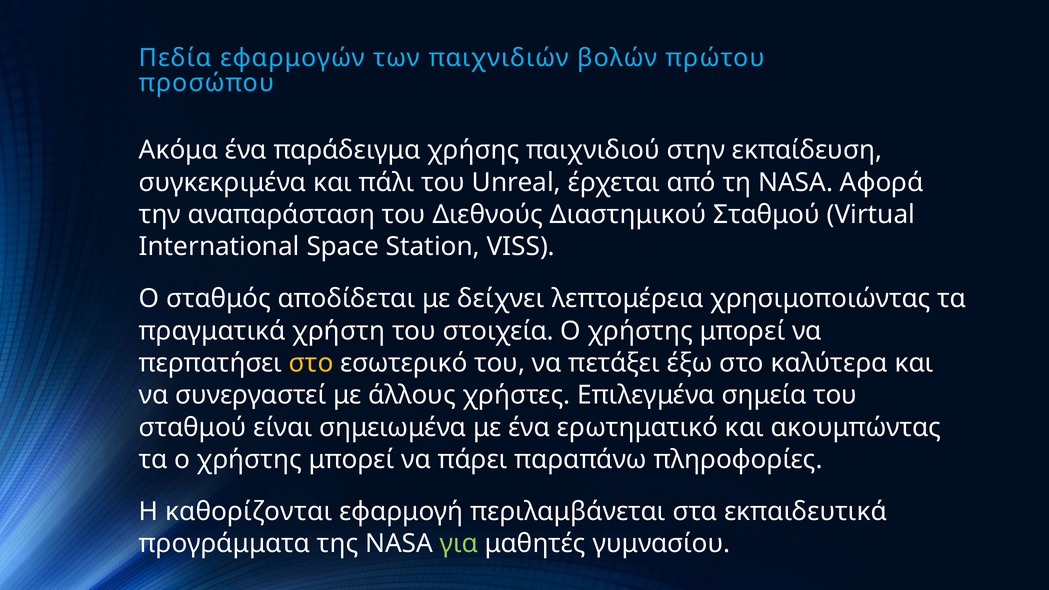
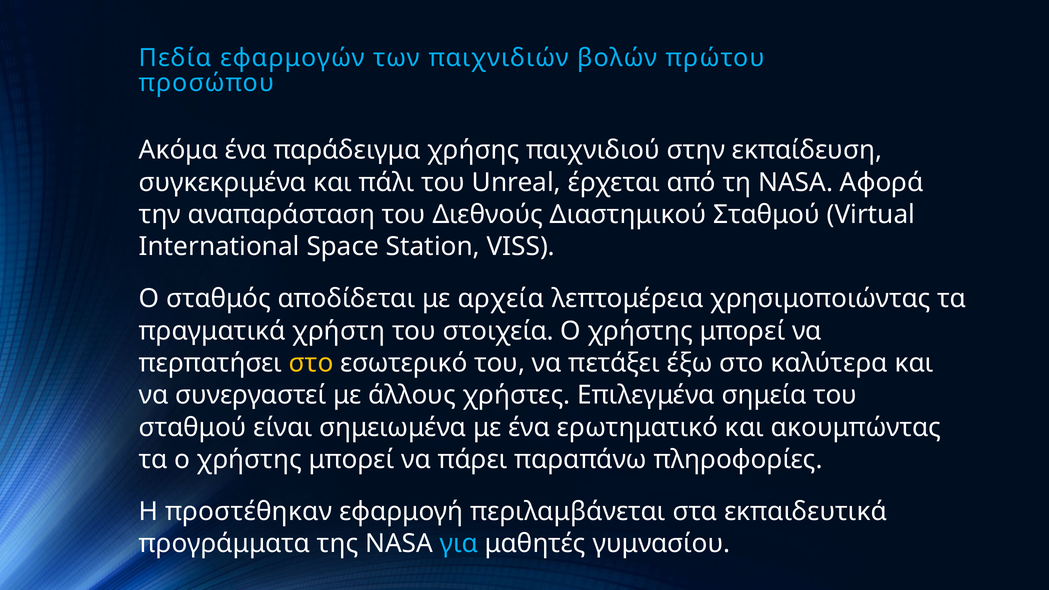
δείχνει: δείχνει -> αρχεία
καθορίζονται: καθορίζονται -> προστέθηκαν
για colour: light green -> light blue
